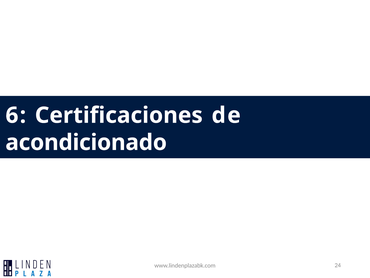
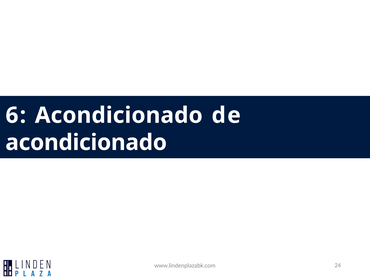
6 Certificaciones: Certificaciones -> Acondicionado
